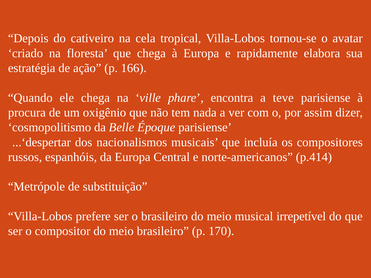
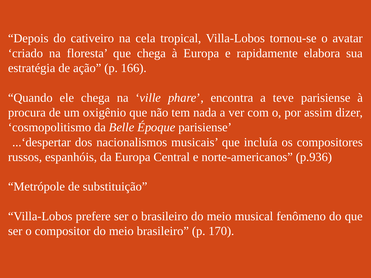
p.414: p.414 -> p.936
irrepetível: irrepetível -> fenômeno
